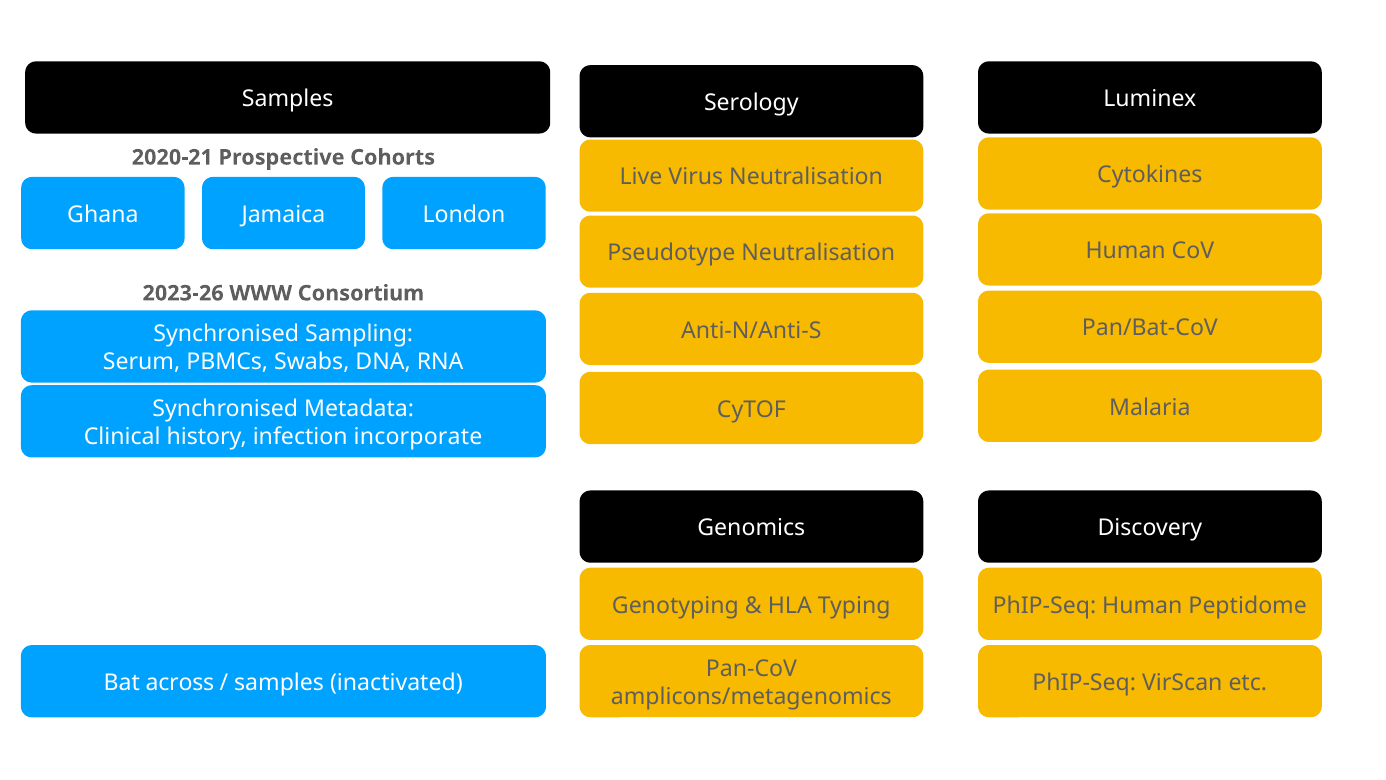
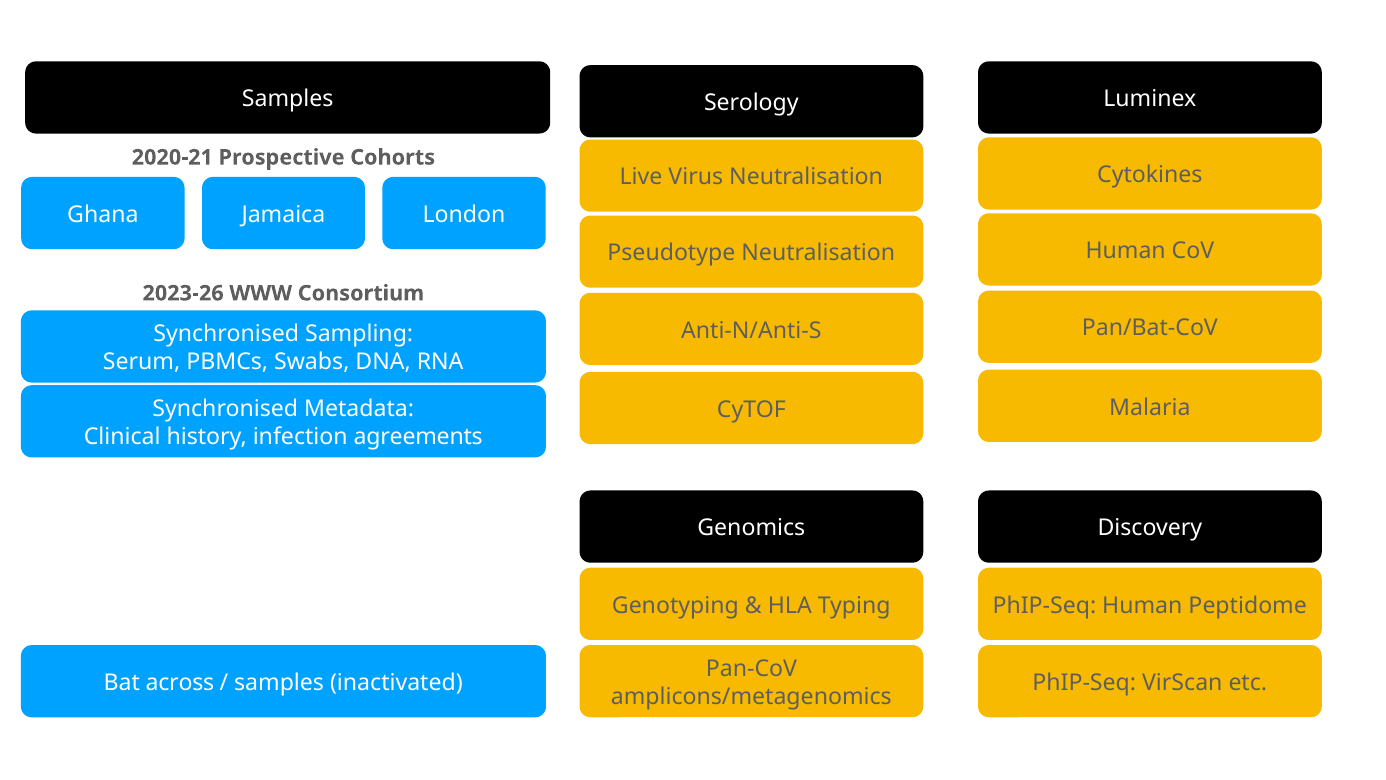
incorporate: incorporate -> agreements
